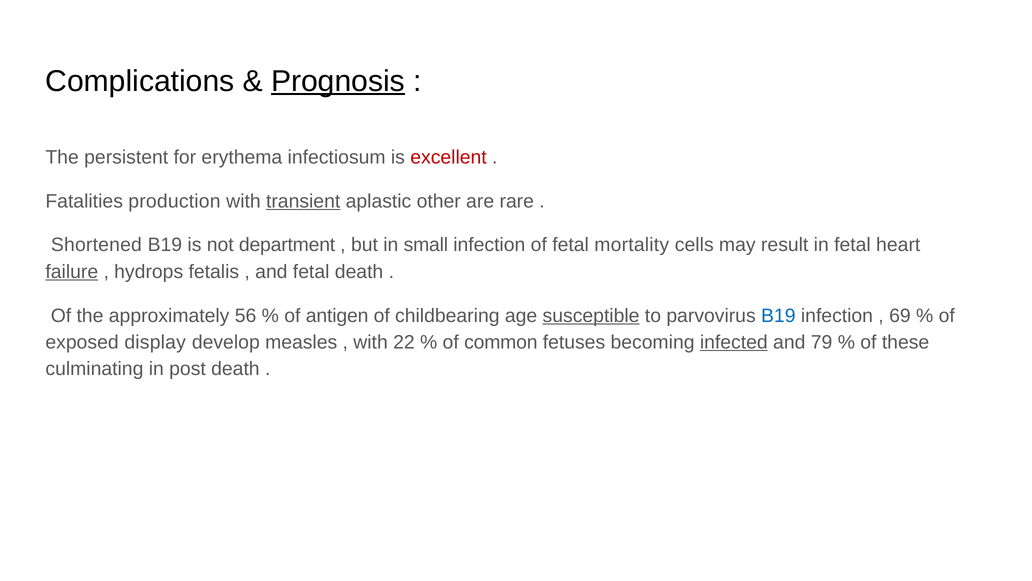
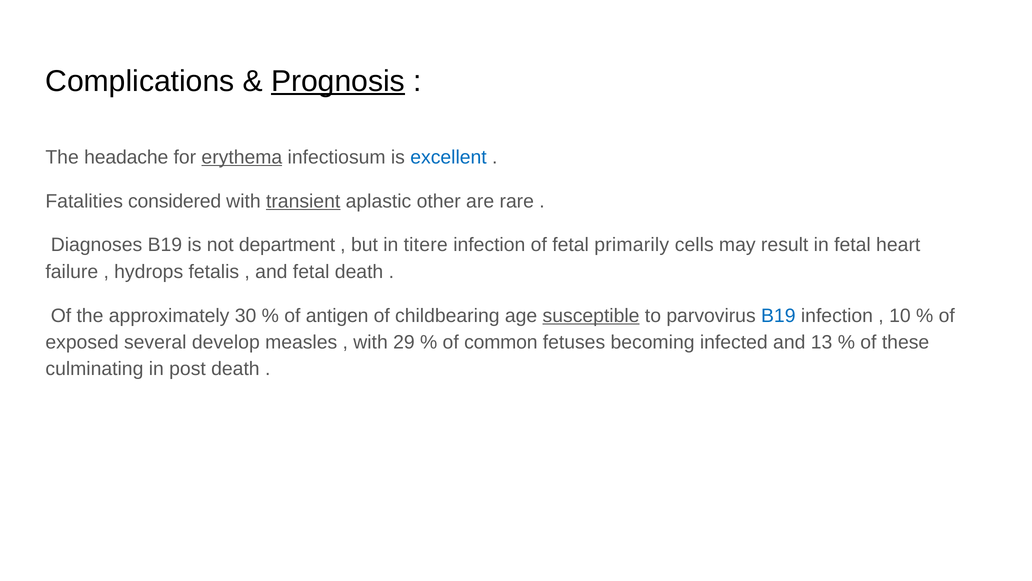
persistent: persistent -> headache
erythema underline: none -> present
excellent colour: red -> blue
production: production -> considered
Shortened: Shortened -> Diagnoses
small: small -> titere
mortality: mortality -> primarily
failure underline: present -> none
56: 56 -> 30
69: 69 -> 10
display: display -> several
22: 22 -> 29
infected underline: present -> none
79: 79 -> 13
